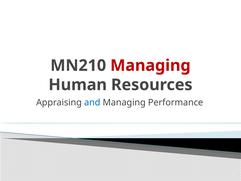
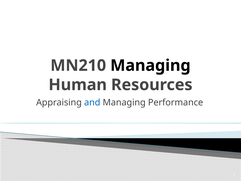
Managing at (150, 65) colour: red -> black
